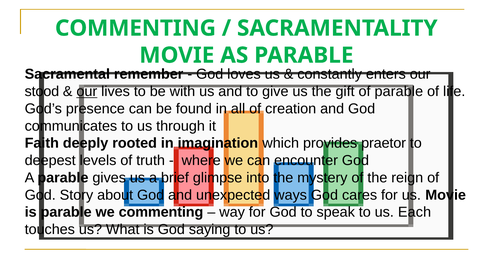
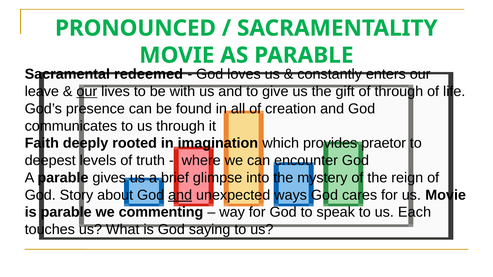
COMMENTING at (136, 28): COMMENTING -> PRONOUNCED
remember: remember -> redeemed
stood: stood -> leave
of parable: parable -> through
and at (180, 195) underline: none -> present
